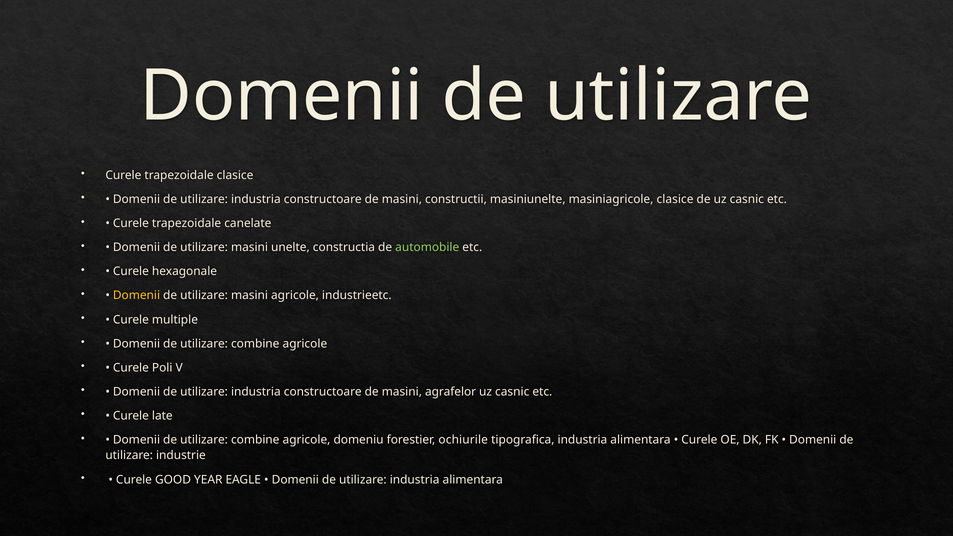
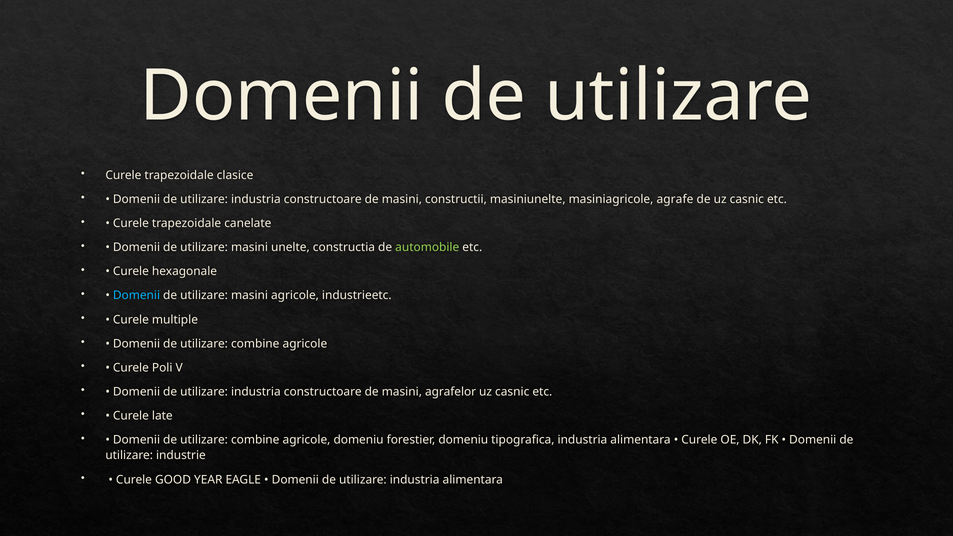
masiniagricole clasice: clasice -> agrafe
Domenii at (137, 296) colour: yellow -> light blue
forestier ochiurile: ochiurile -> domeniu
